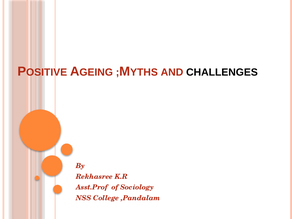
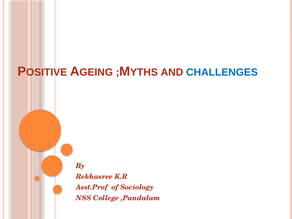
CHALLENGES colour: black -> blue
